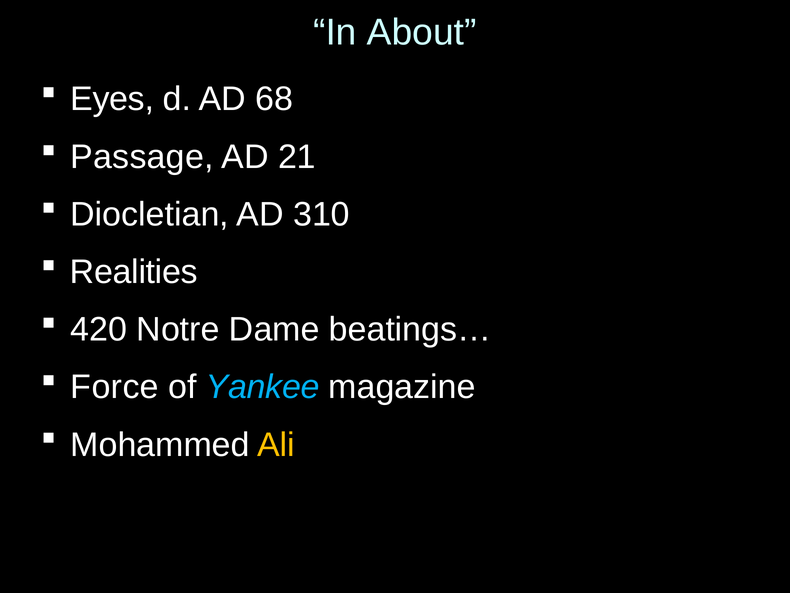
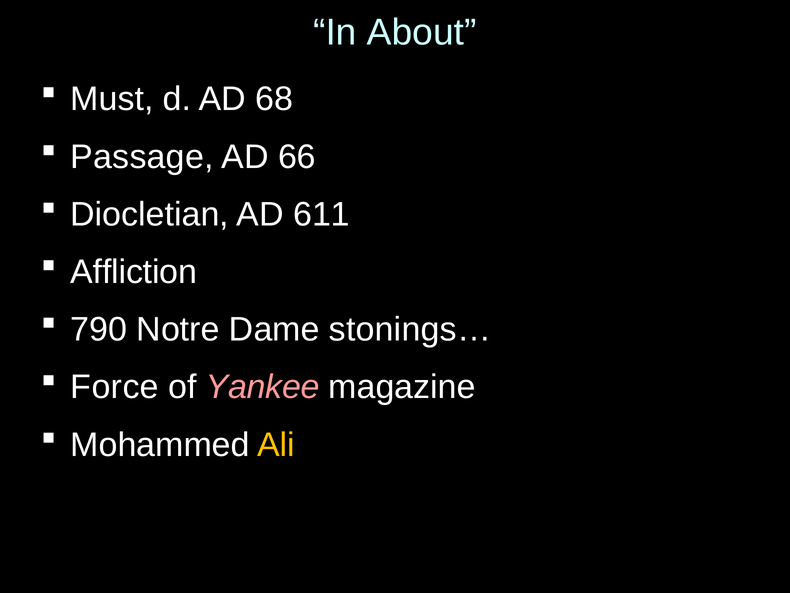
Eyes: Eyes -> Must
21: 21 -> 66
310: 310 -> 611
Realities: Realities -> Affliction
420: 420 -> 790
beatings…: beatings… -> stonings…
Yankee colour: light blue -> pink
